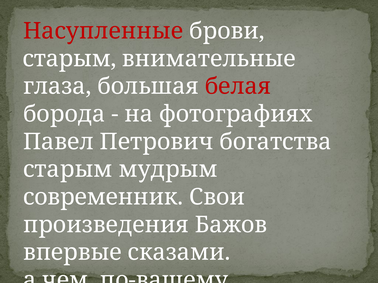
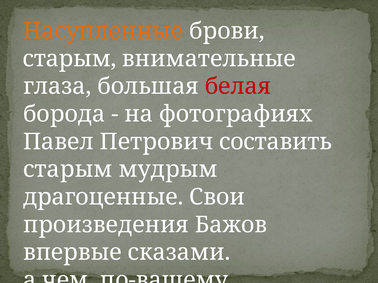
Насупленные colour: red -> orange
богатства: богатства -> составить
современник: современник -> драгоценные
